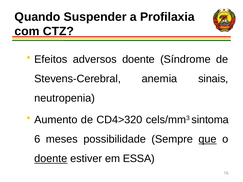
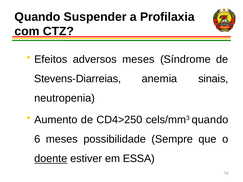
adversos doente: doente -> meses
Stevens-Cerebral: Stevens-Cerebral -> Stevens-Diarreias
CD4>320: CD4>320 -> CD4>250
cels/mm3 sintoma: sintoma -> quando
que underline: present -> none
